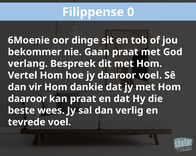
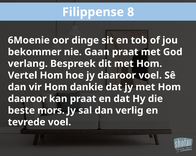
0: 0 -> 8
wees: wees -> mors
